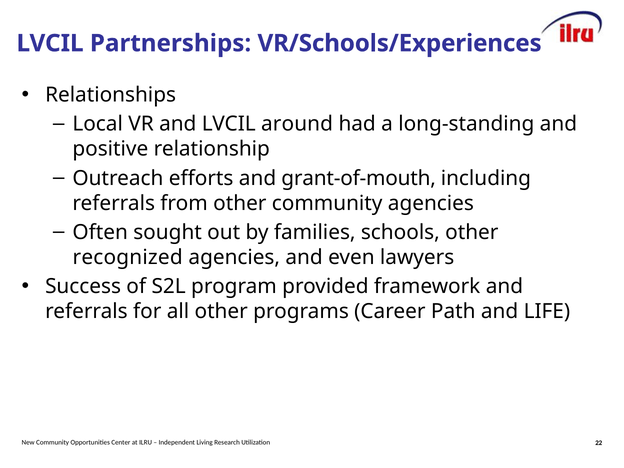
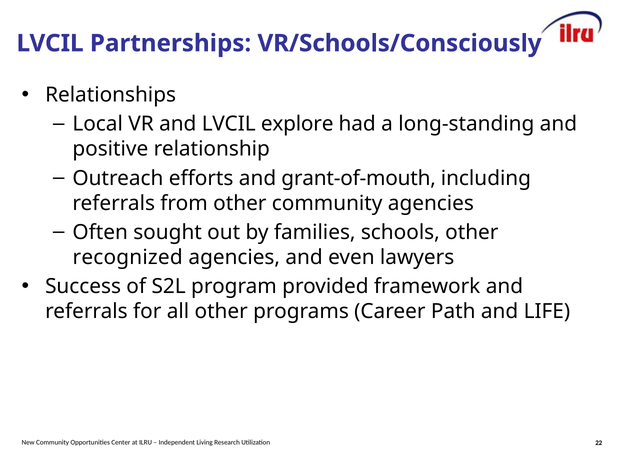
VR/Schools/Experiences: VR/Schools/Experiences -> VR/Schools/Consciously
around: around -> explore
